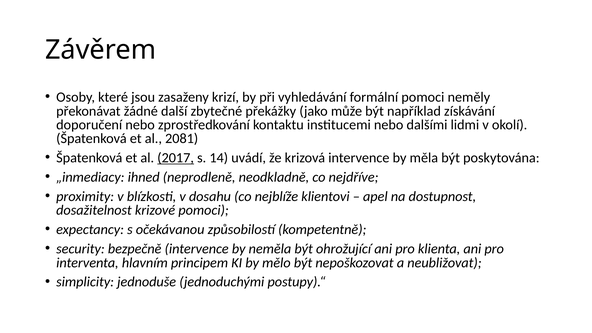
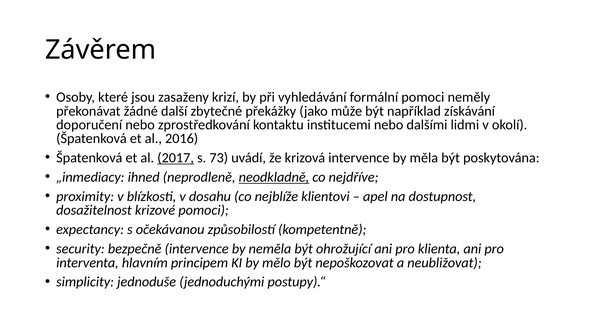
2081: 2081 -> 2016
14: 14 -> 73
neodkladně underline: none -> present
